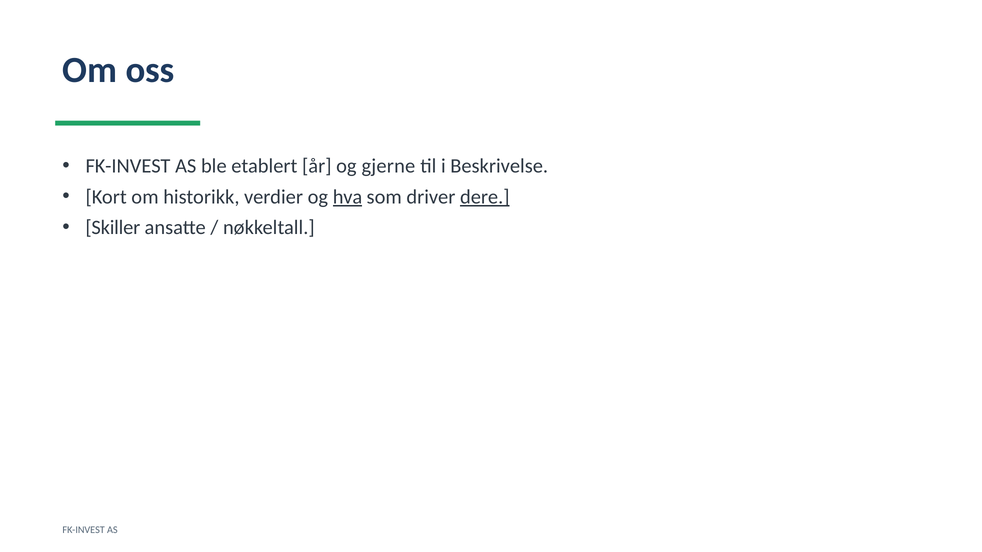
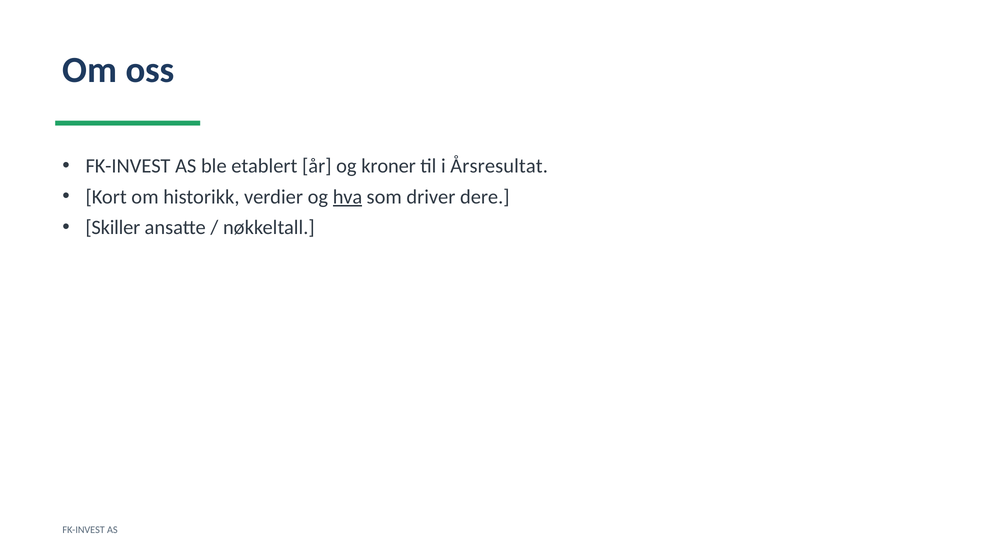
gjerne: gjerne -> kroner
Beskrivelse: Beskrivelse -> Årsresultat
dere underline: present -> none
